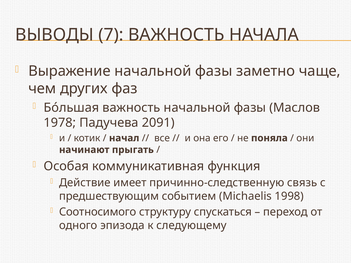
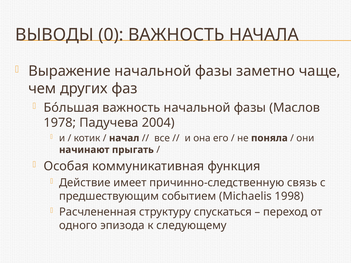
7: 7 -> 0
2091: 2091 -> 2004
Соотносимого: Соотносимого -> Расчлененная
